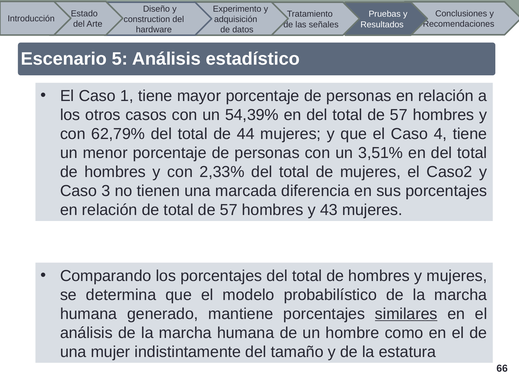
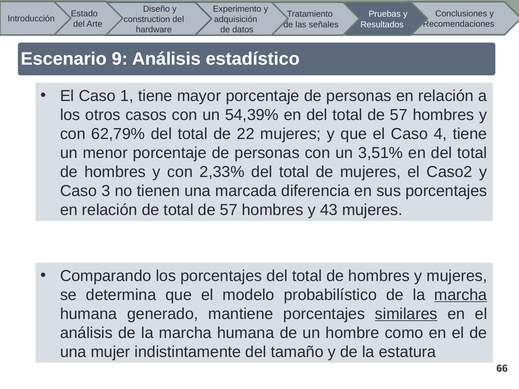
5: 5 -> 9
44: 44 -> 22
marcha at (461, 295) underline: none -> present
